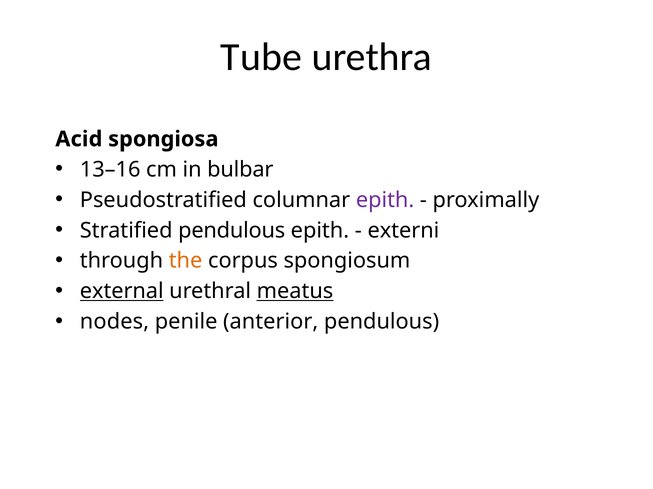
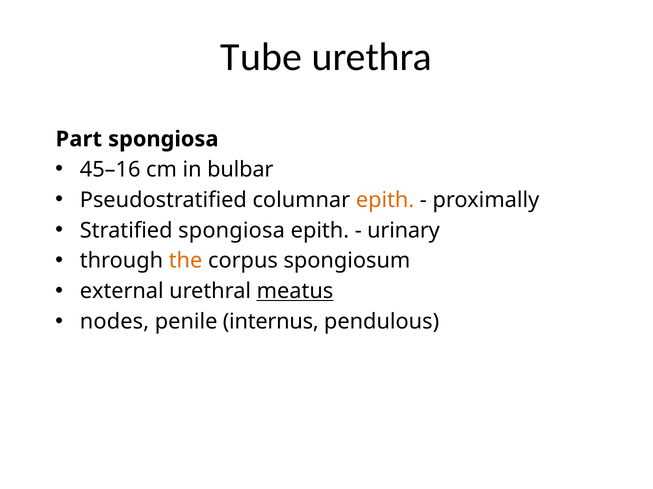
Acid: Acid -> Part
13–16: 13–16 -> 45–16
epith at (385, 200) colour: purple -> orange
Stratified pendulous: pendulous -> spongiosa
externi: externi -> urinary
external underline: present -> none
anterior: anterior -> internus
